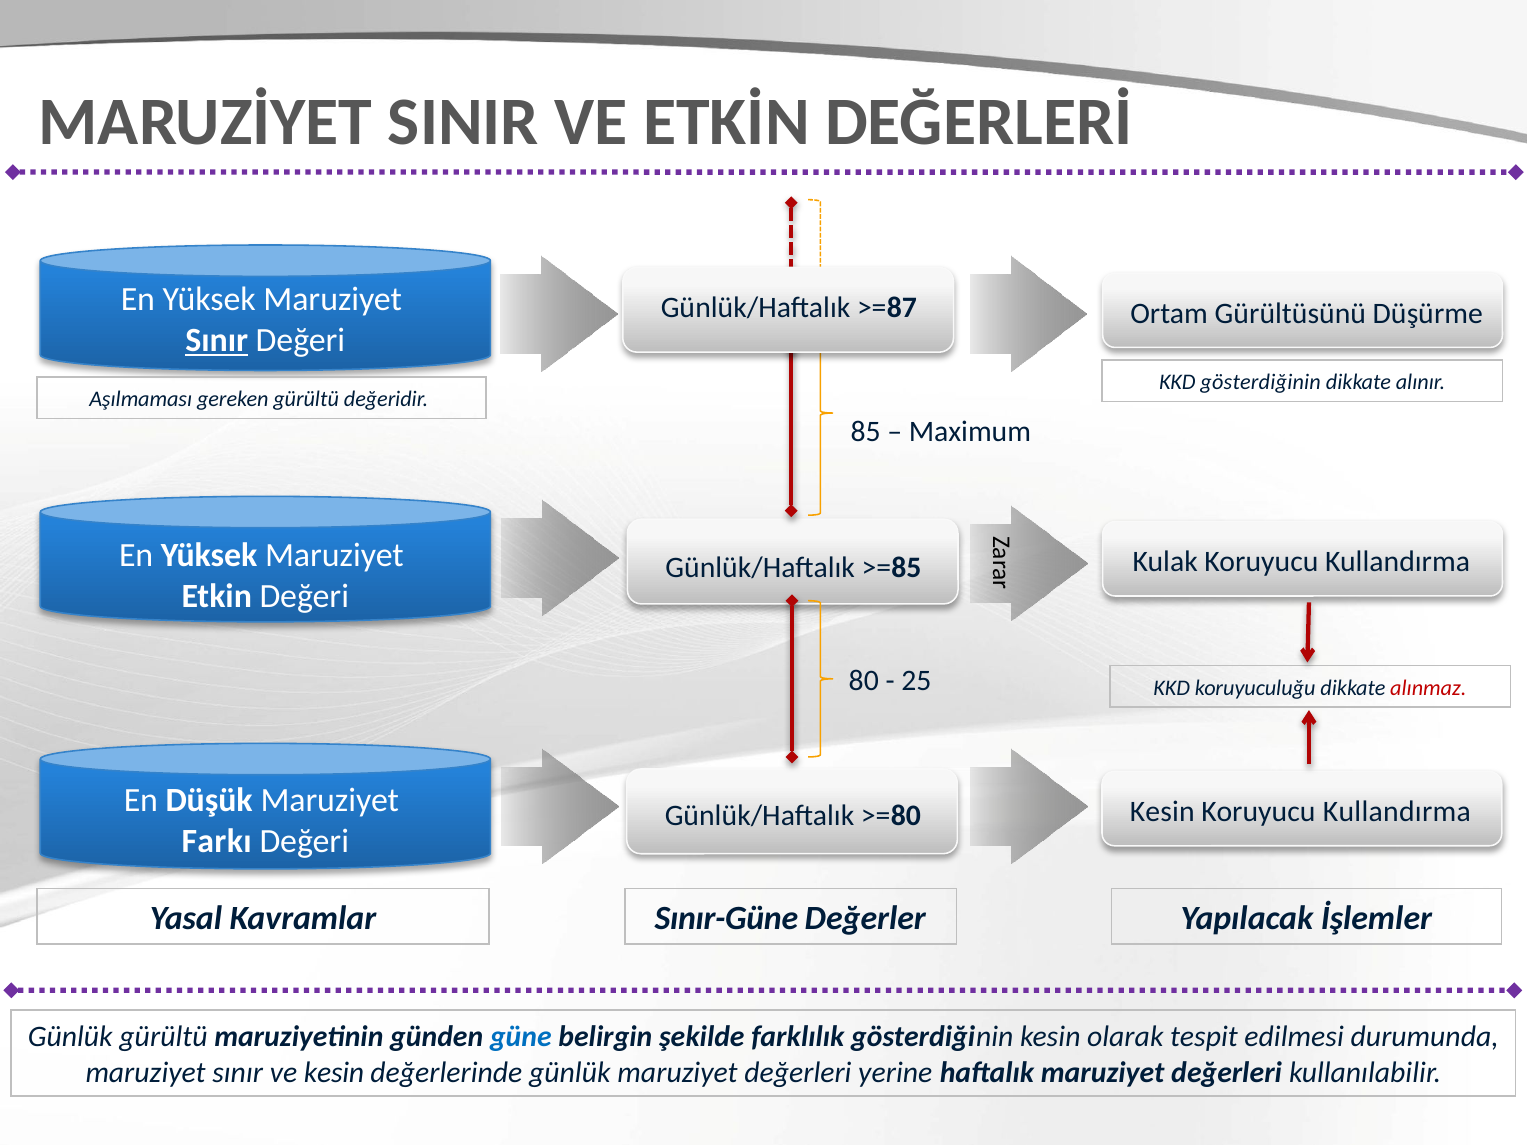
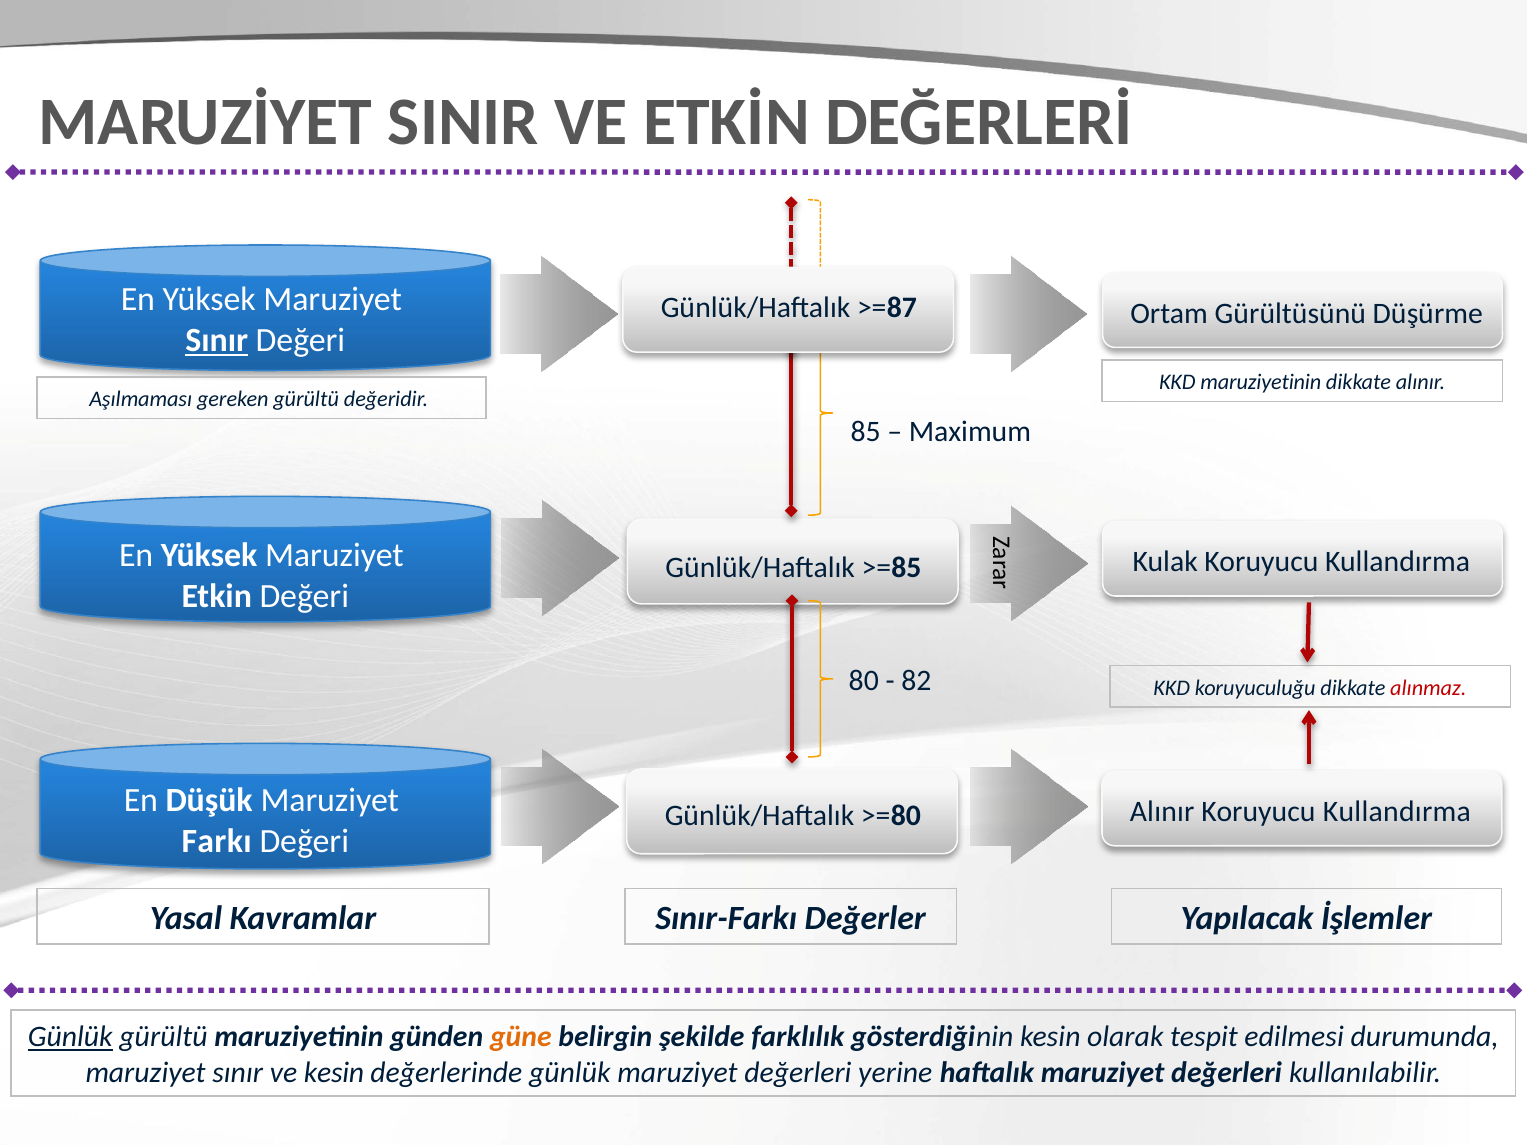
KKD gösterdiğinin: gösterdiğinin -> maruziyetinin
25: 25 -> 82
Kesin at (1162, 812): Kesin -> Alınır
Sınır-Güne: Sınır-Güne -> Sınır-Farkı
Günlük at (70, 1037) underline: none -> present
güne colour: blue -> orange
